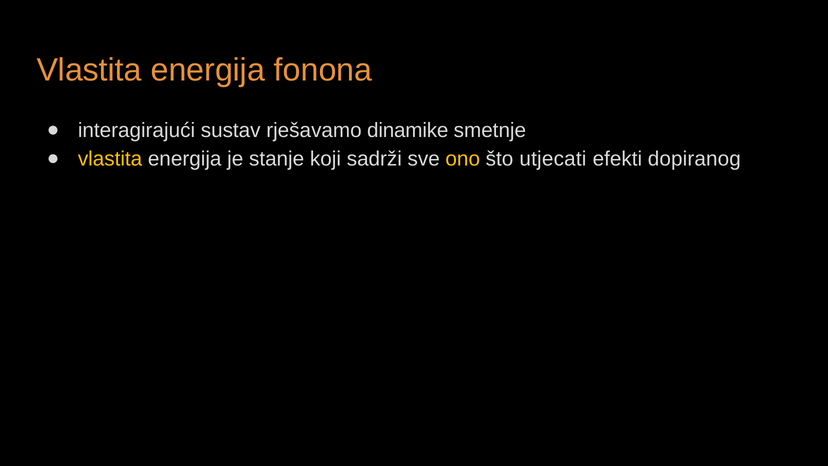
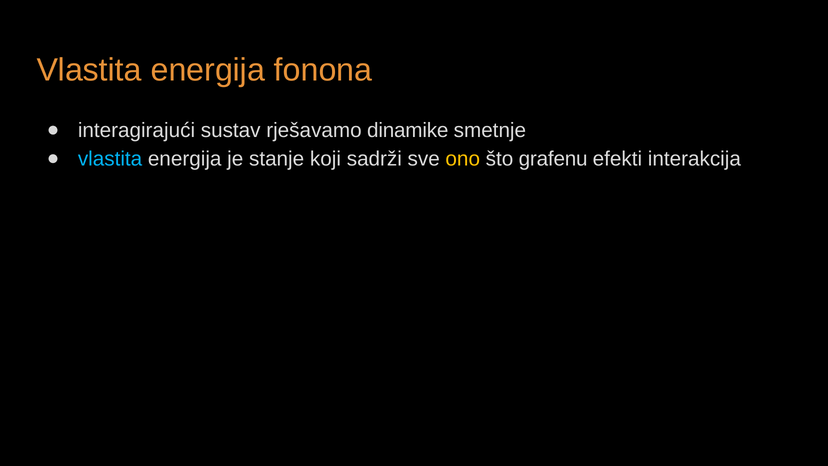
vlastita at (110, 159) colour: yellow -> light blue
utjecati: utjecati -> grafenu
dopiranog: dopiranog -> interakcija
